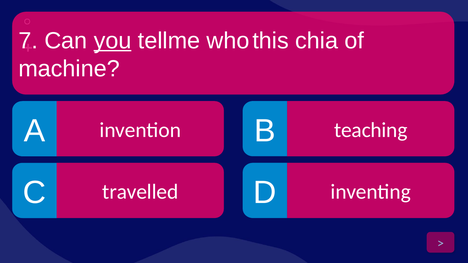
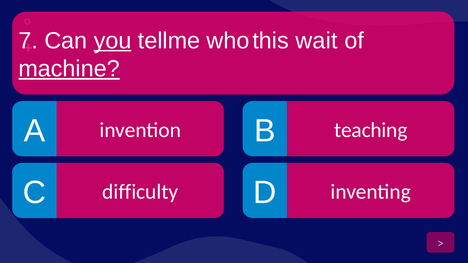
chia: chia -> wait
machine underline: none -> present
travelled: travelled -> difficulty
